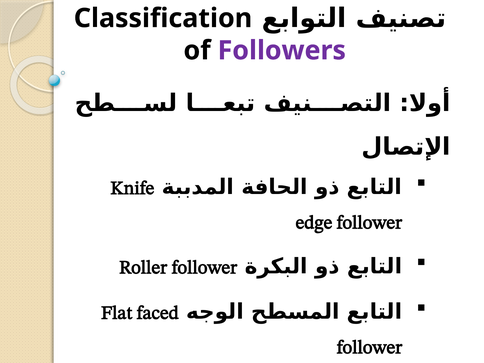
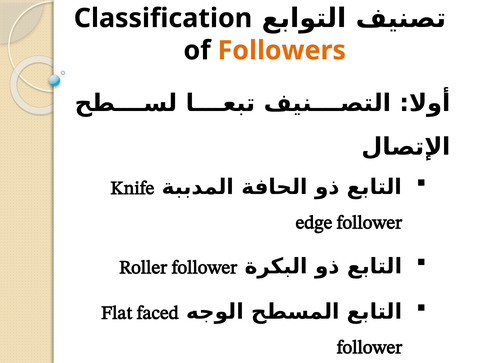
Followers colour: purple -> orange
